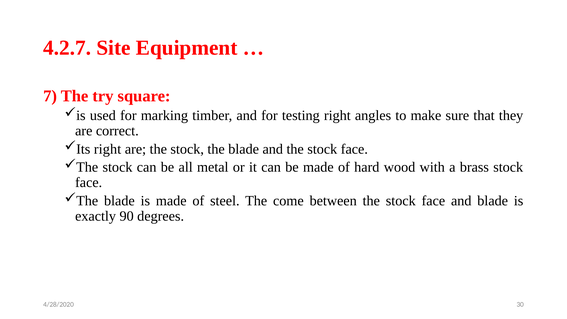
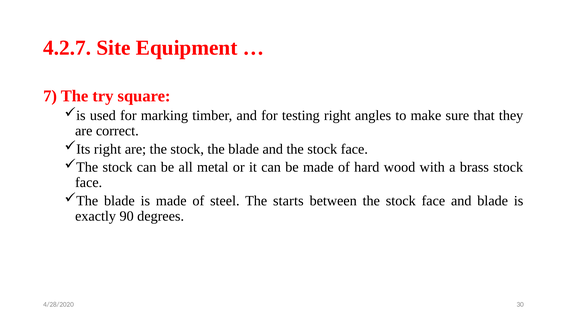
come: come -> starts
